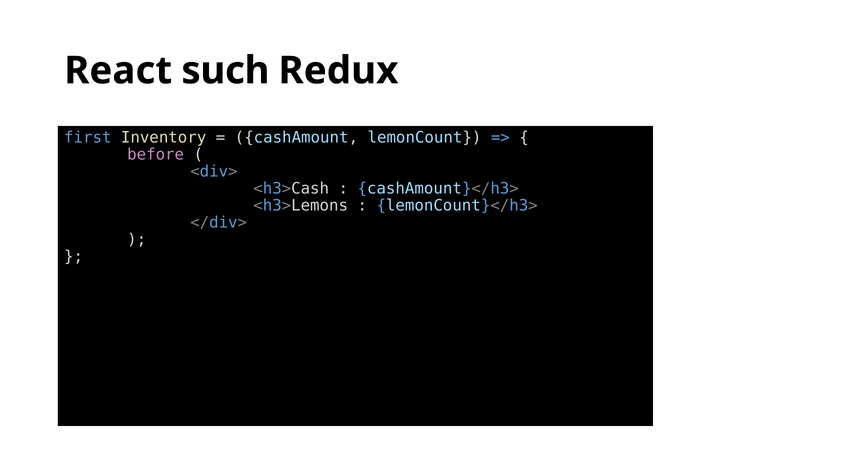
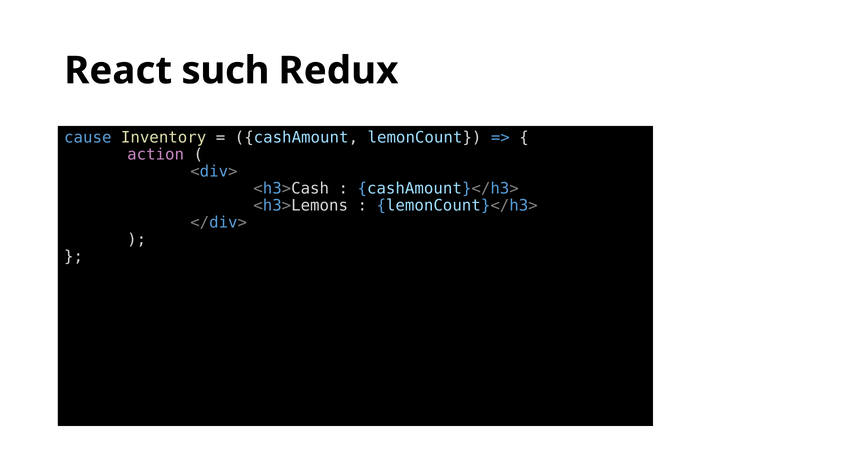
first: first -> cause
before: before -> action
